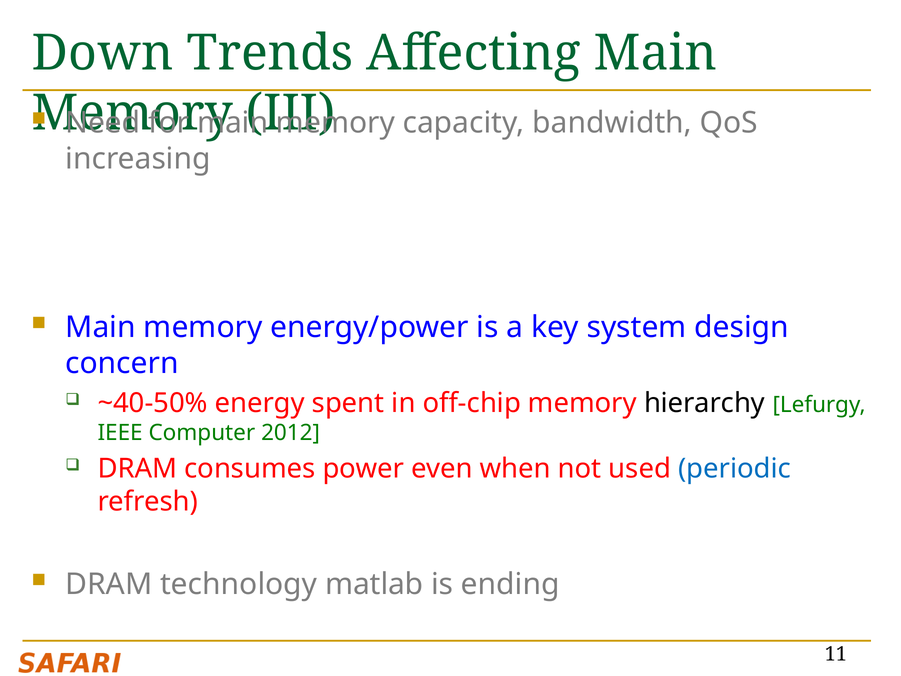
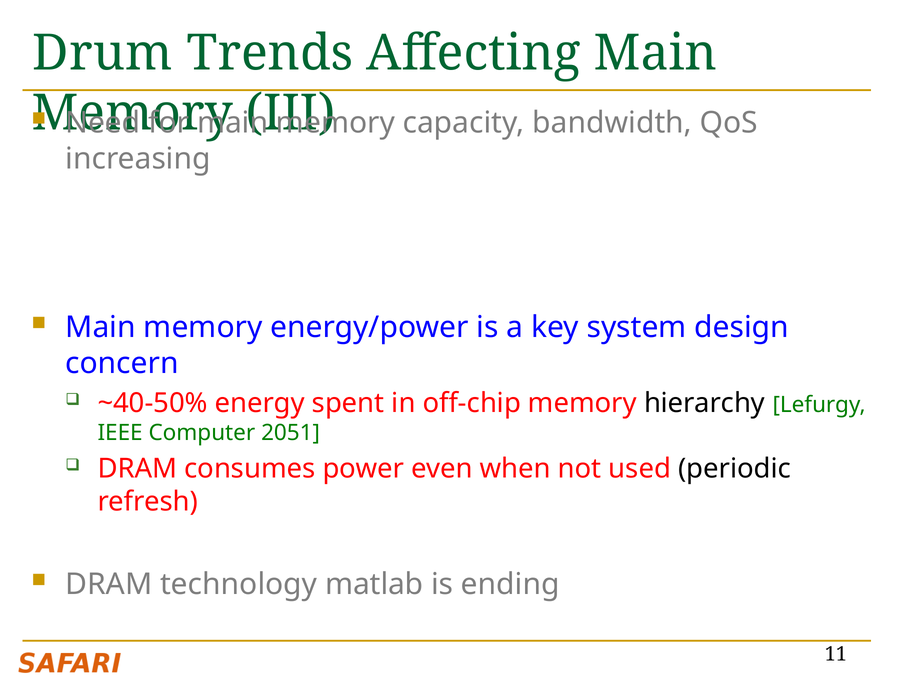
Down: Down -> Drum
2012: 2012 -> 2051
periodic colour: blue -> black
